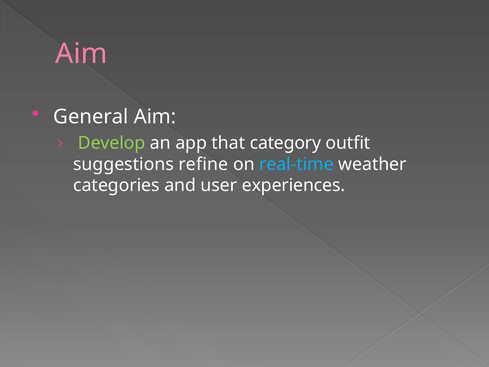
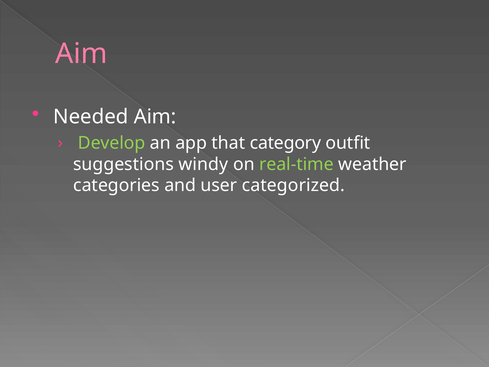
General: General -> Needed
refine: refine -> windy
real-time colour: light blue -> light green
experiences: experiences -> categorized
